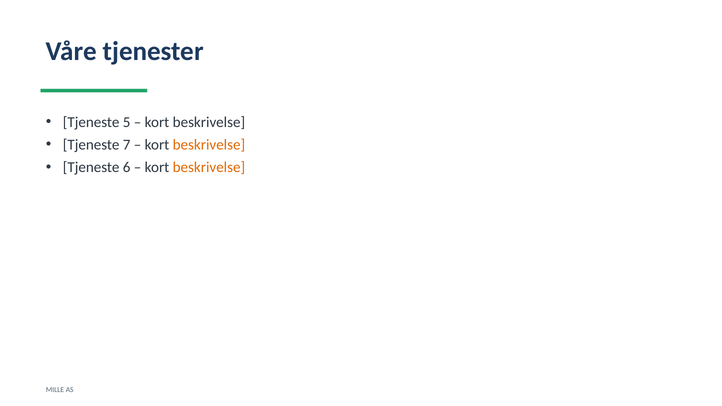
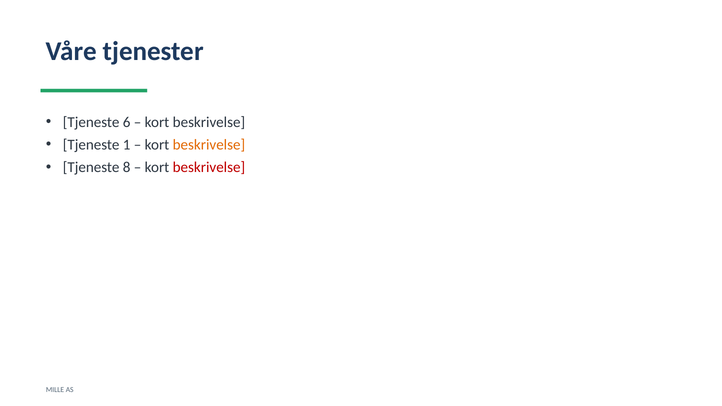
5: 5 -> 6
7: 7 -> 1
6: 6 -> 8
beskrivelse at (209, 167) colour: orange -> red
